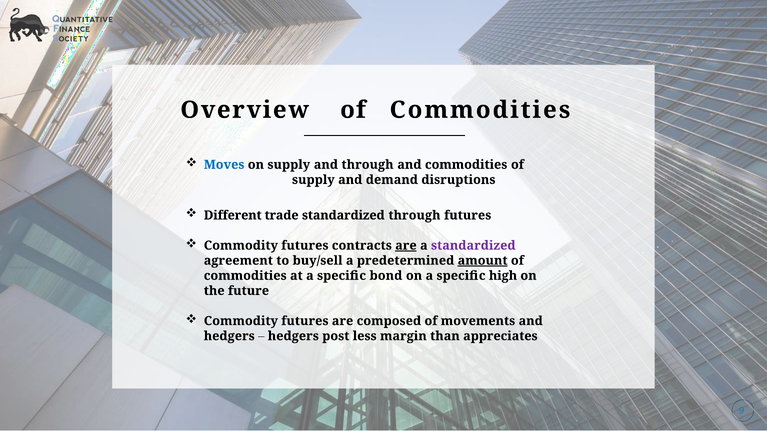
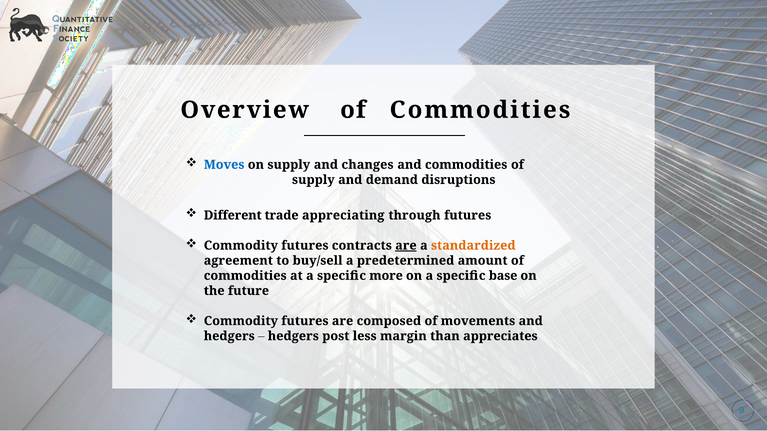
and through: through -> changes
trade standardized: standardized -> appreciating
standardized at (473, 246) colour: purple -> orange
amount underline: present -> none
bond: bond -> more
high: high -> base
